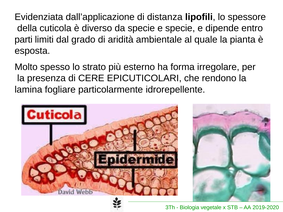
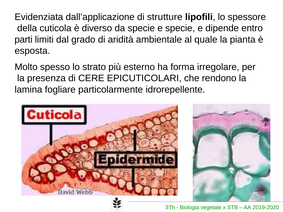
distanza: distanza -> strutture
